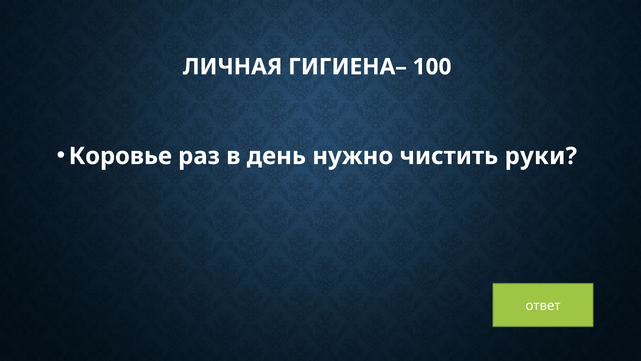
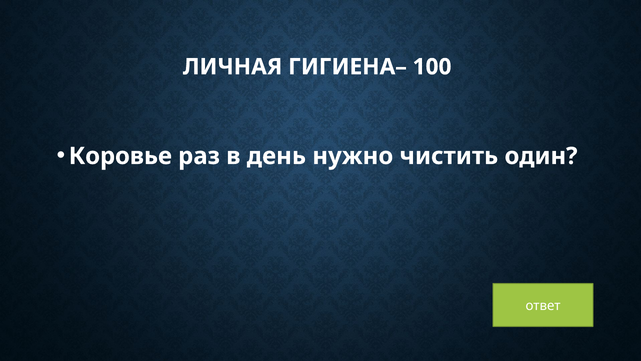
руки: руки -> один
